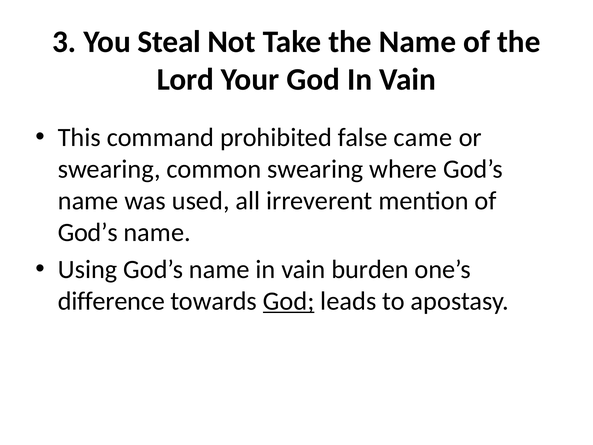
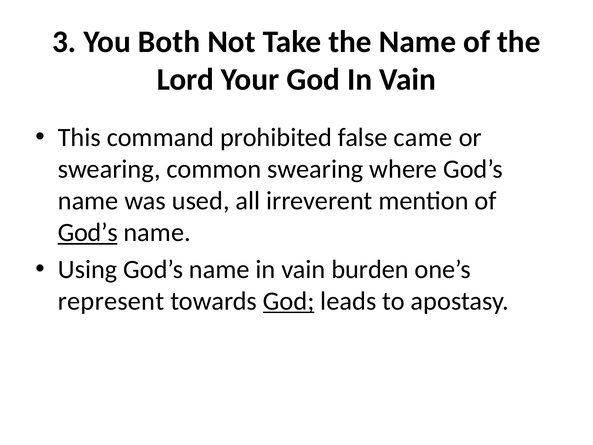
Steal: Steal -> Both
God’s at (88, 232) underline: none -> present
difference: difference -> represent
